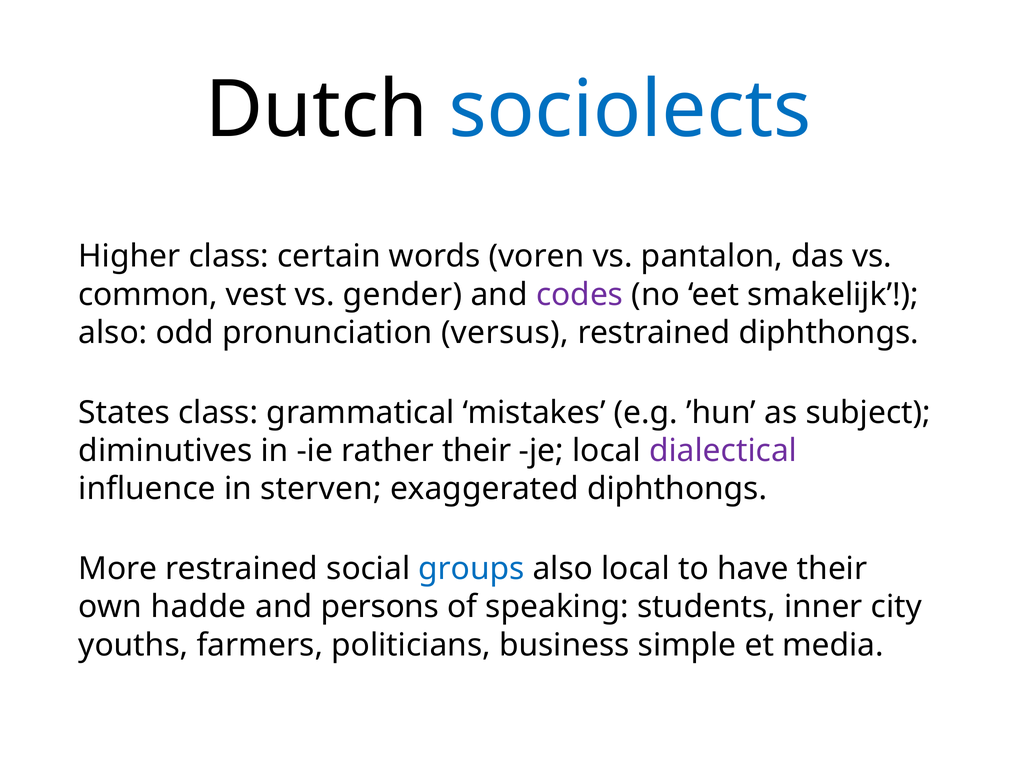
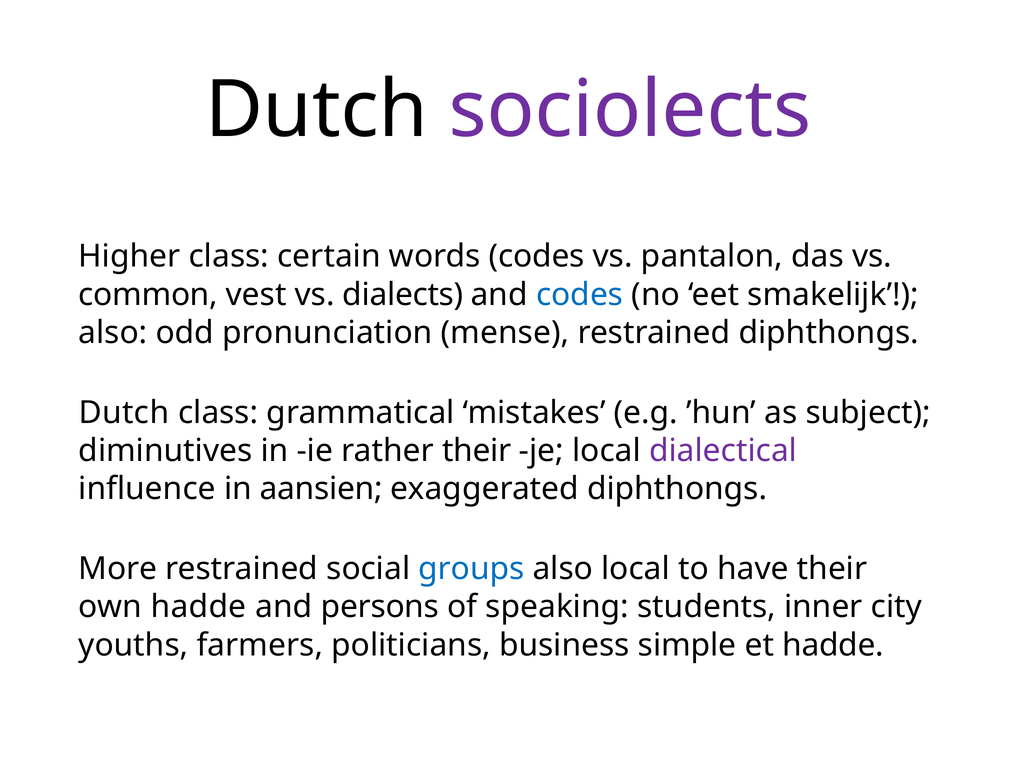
sociolects colour: blue -> purple
words voren: voren -> codes
gender: gender -> dialects
codes at (580, 294) colour: purple -> blue
versus: versus -> mense
States at (124, 412): States -> Dutch
sterven: sterven -> aansien
et media: media -> hadde
